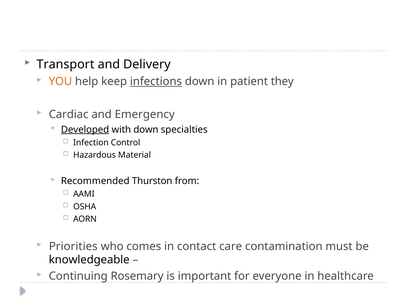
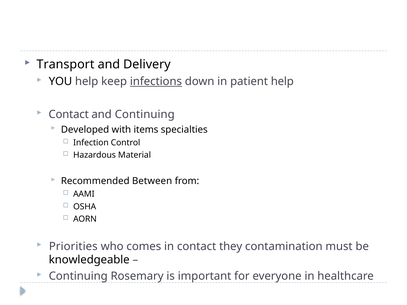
YOU colour: orange -> black
patient they: they -> help
Cardiac at (69, 114): Cardiac -> Contact
and Emergency: Emergency -> Continuing
Developed underline: present -> none
with down: down -> items
Thurston: Thurston -> Between
care: care -> they
